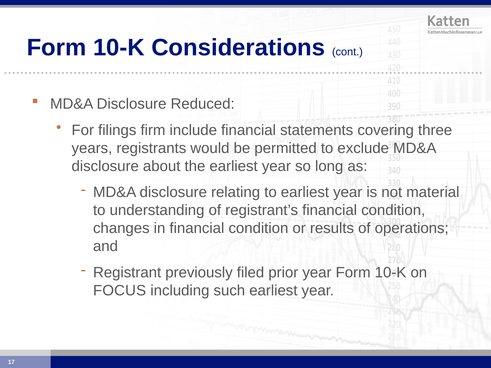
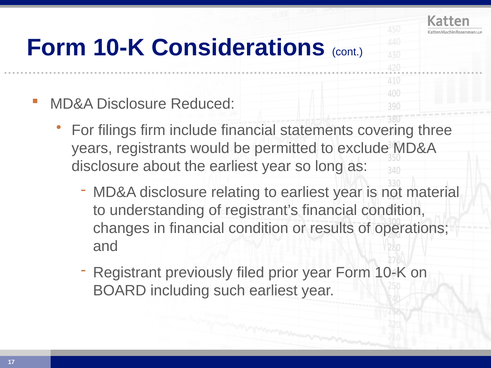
FOCUS: FOCUS -> BOARD
